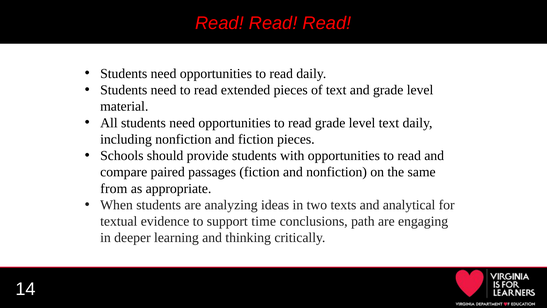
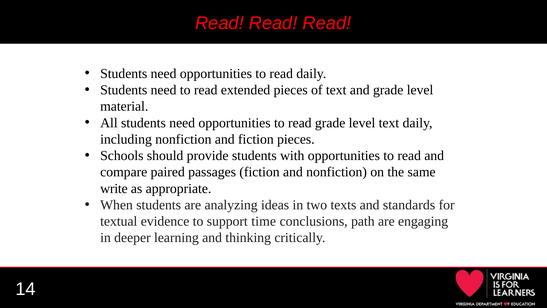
from: from -> write
analytical: analytical -> standards
